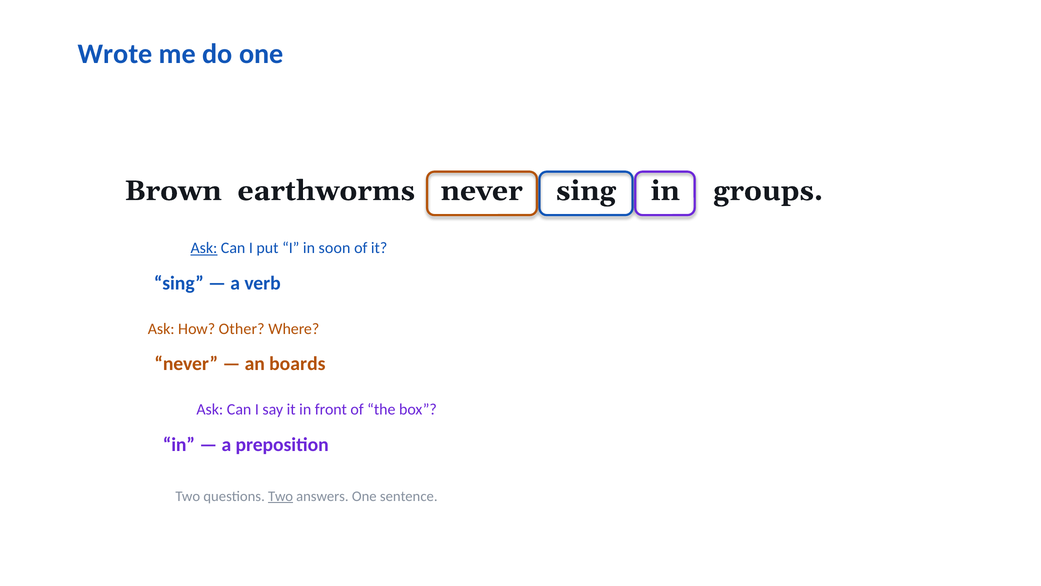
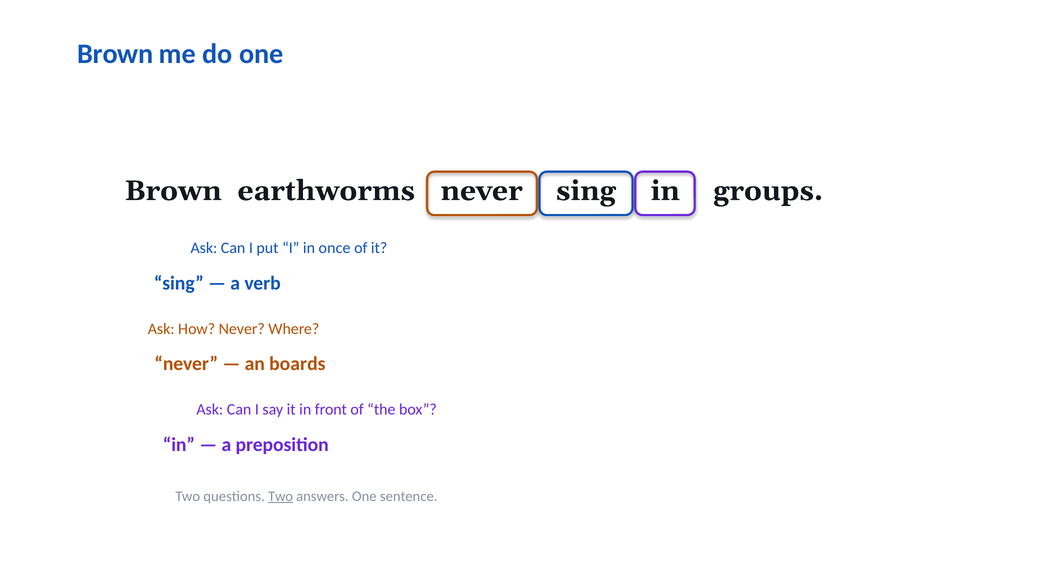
Wrote at (115, 54): Wrote -> Brown
Ask at (204, 248) underline: present -> none
soon: soon -> once
How Other: Other -> Never
